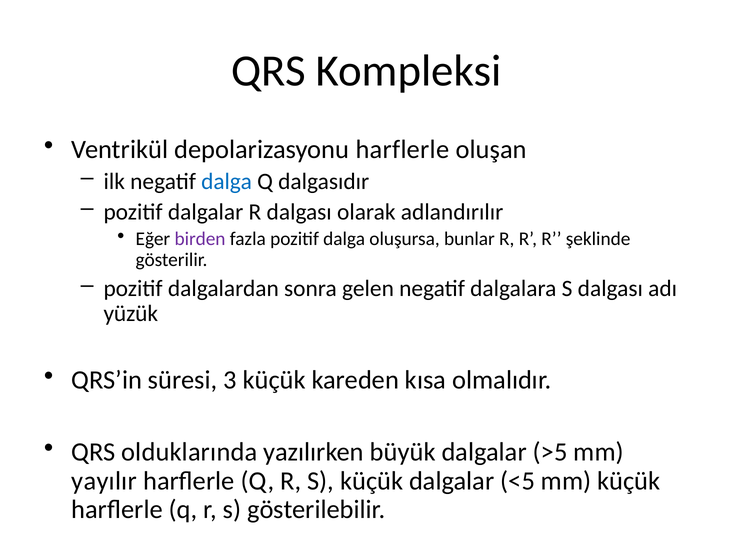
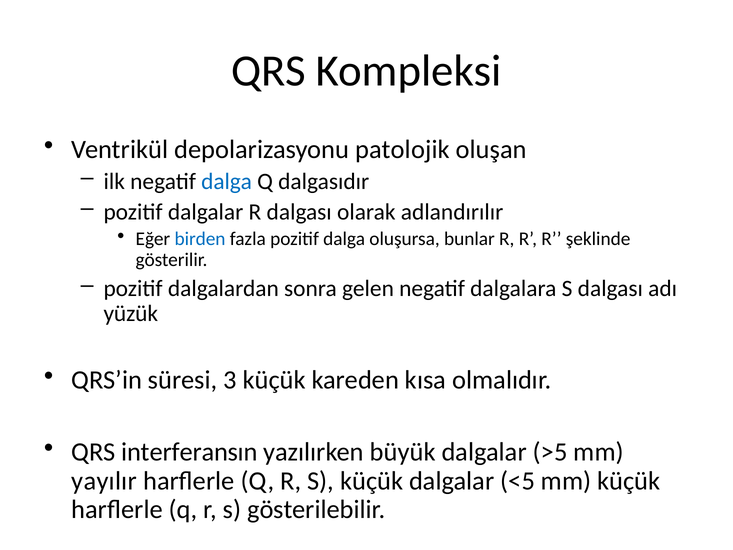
depolarizasyonu harflerle: harflerle -> patolojik
birden colour: purple -> blue
olduklarında: olduklarında -> interferansın
